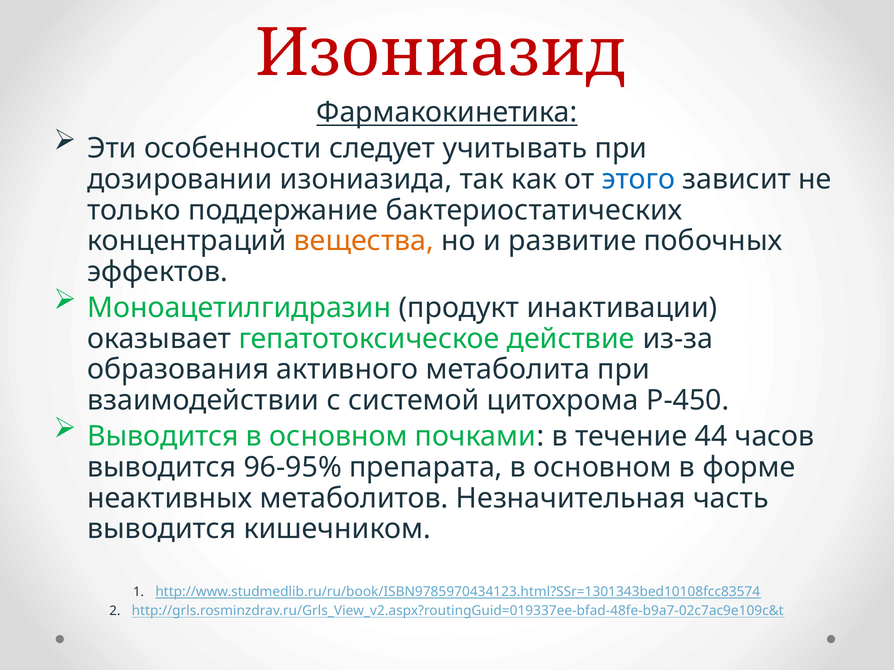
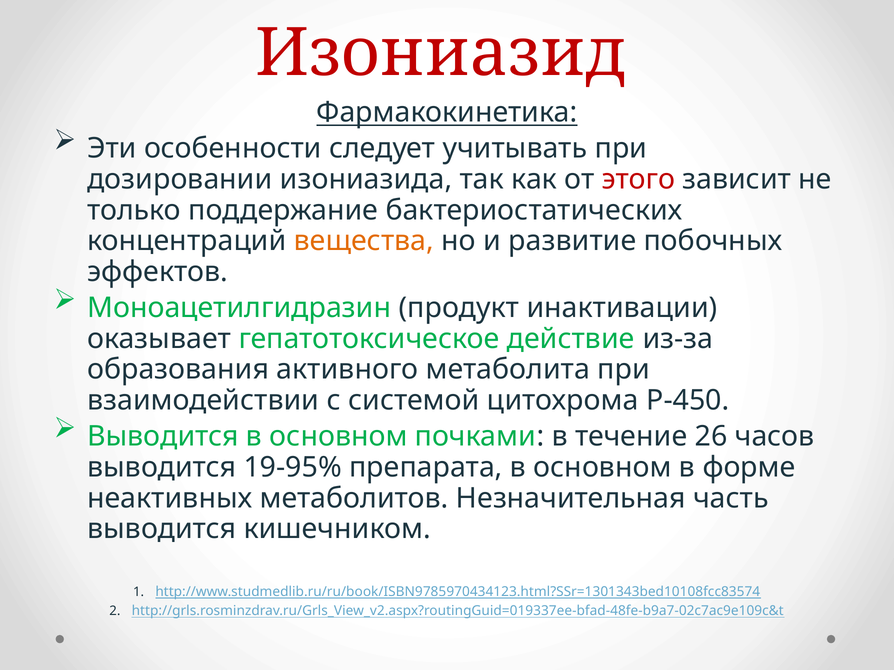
этого colour: blue -> red
44: 44 -> 26
96-95%: 96-95% -> 19-95%
